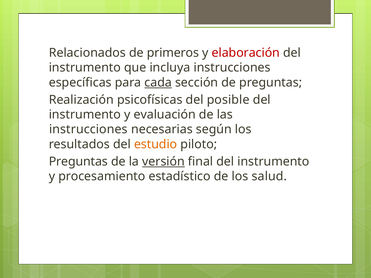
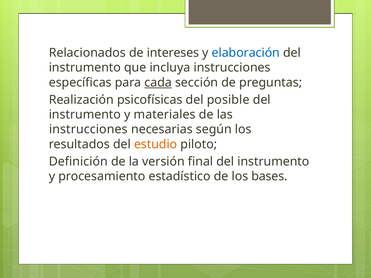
primeros: primeros -> intereses
elaboración colour: red -> blue
evaluación: evaluación -> materiales
Preguntas at (78, 162): Preguntas -> Definición
versión underline: present -> none
salud: salud -> bases
